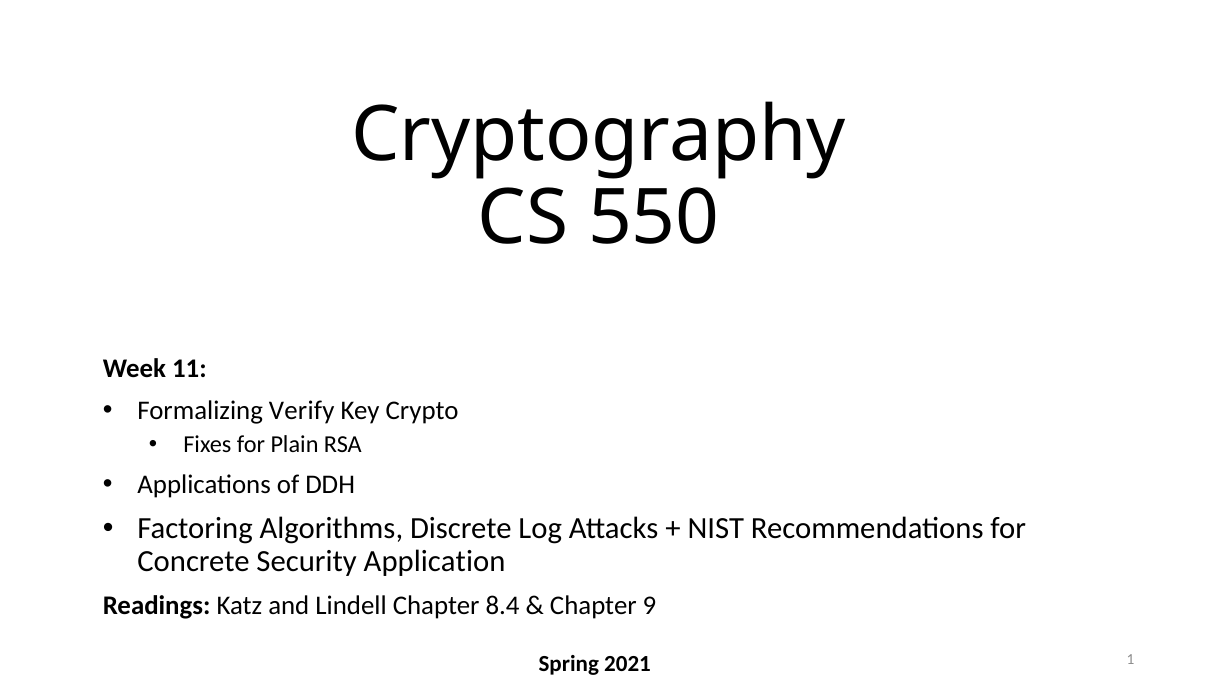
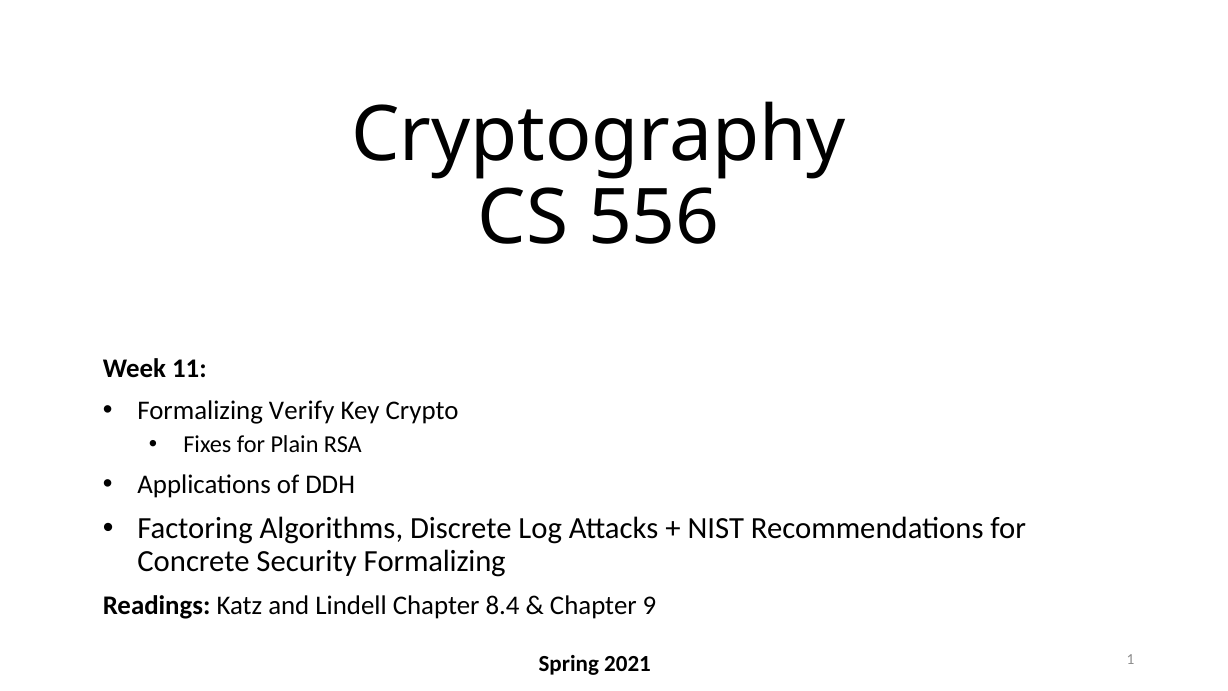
550: 550 -> 556
Security Application: Application -> Formalizing
